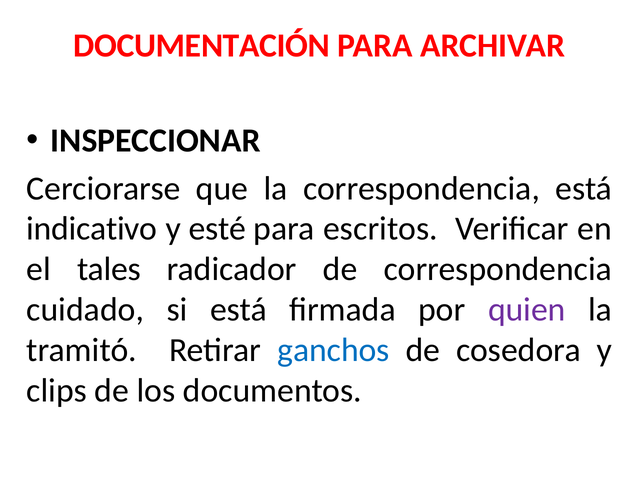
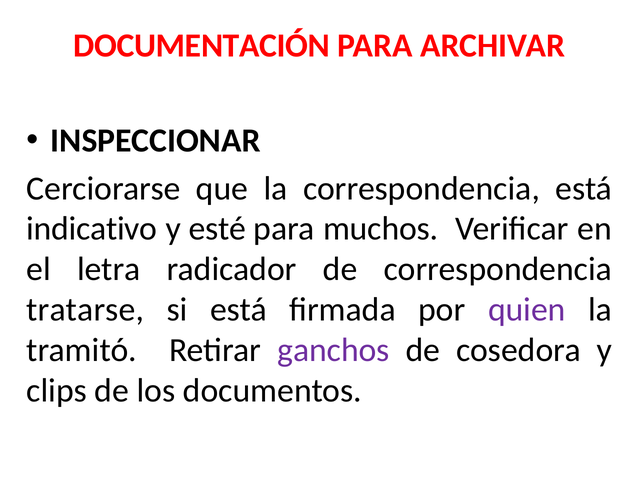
escritos: escritos -> muchos
tales: tales -> letra
cuidado: cuidado -> tratarse
ganchos colour: blue -> purple
